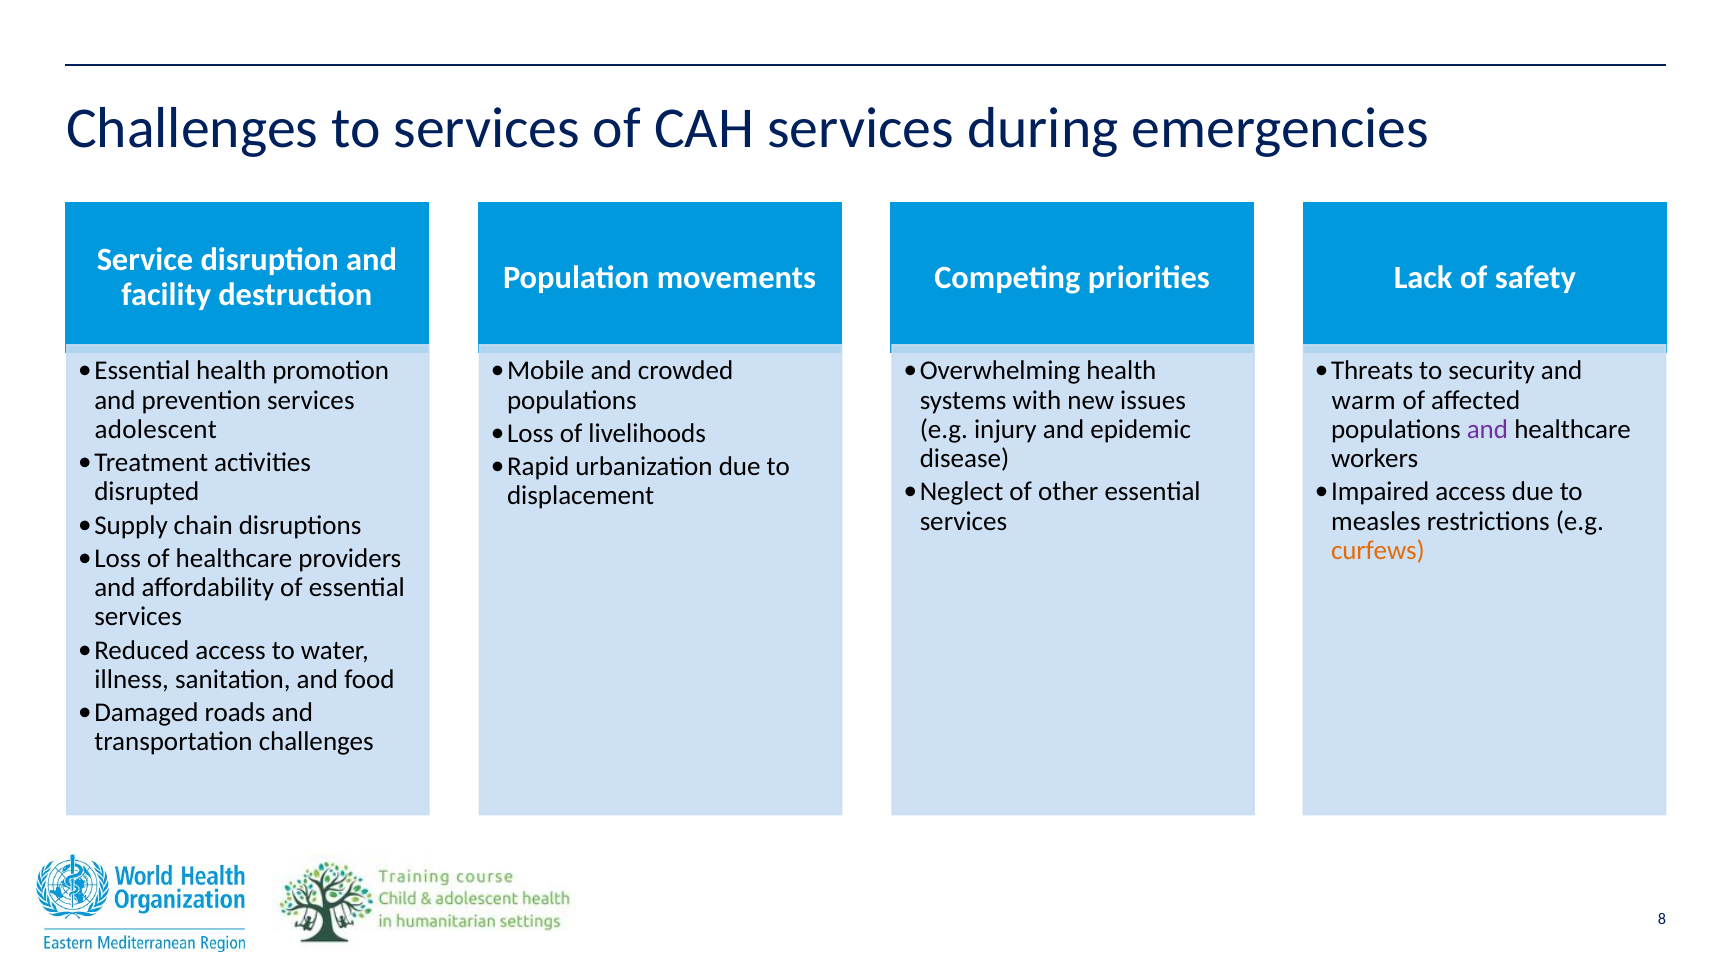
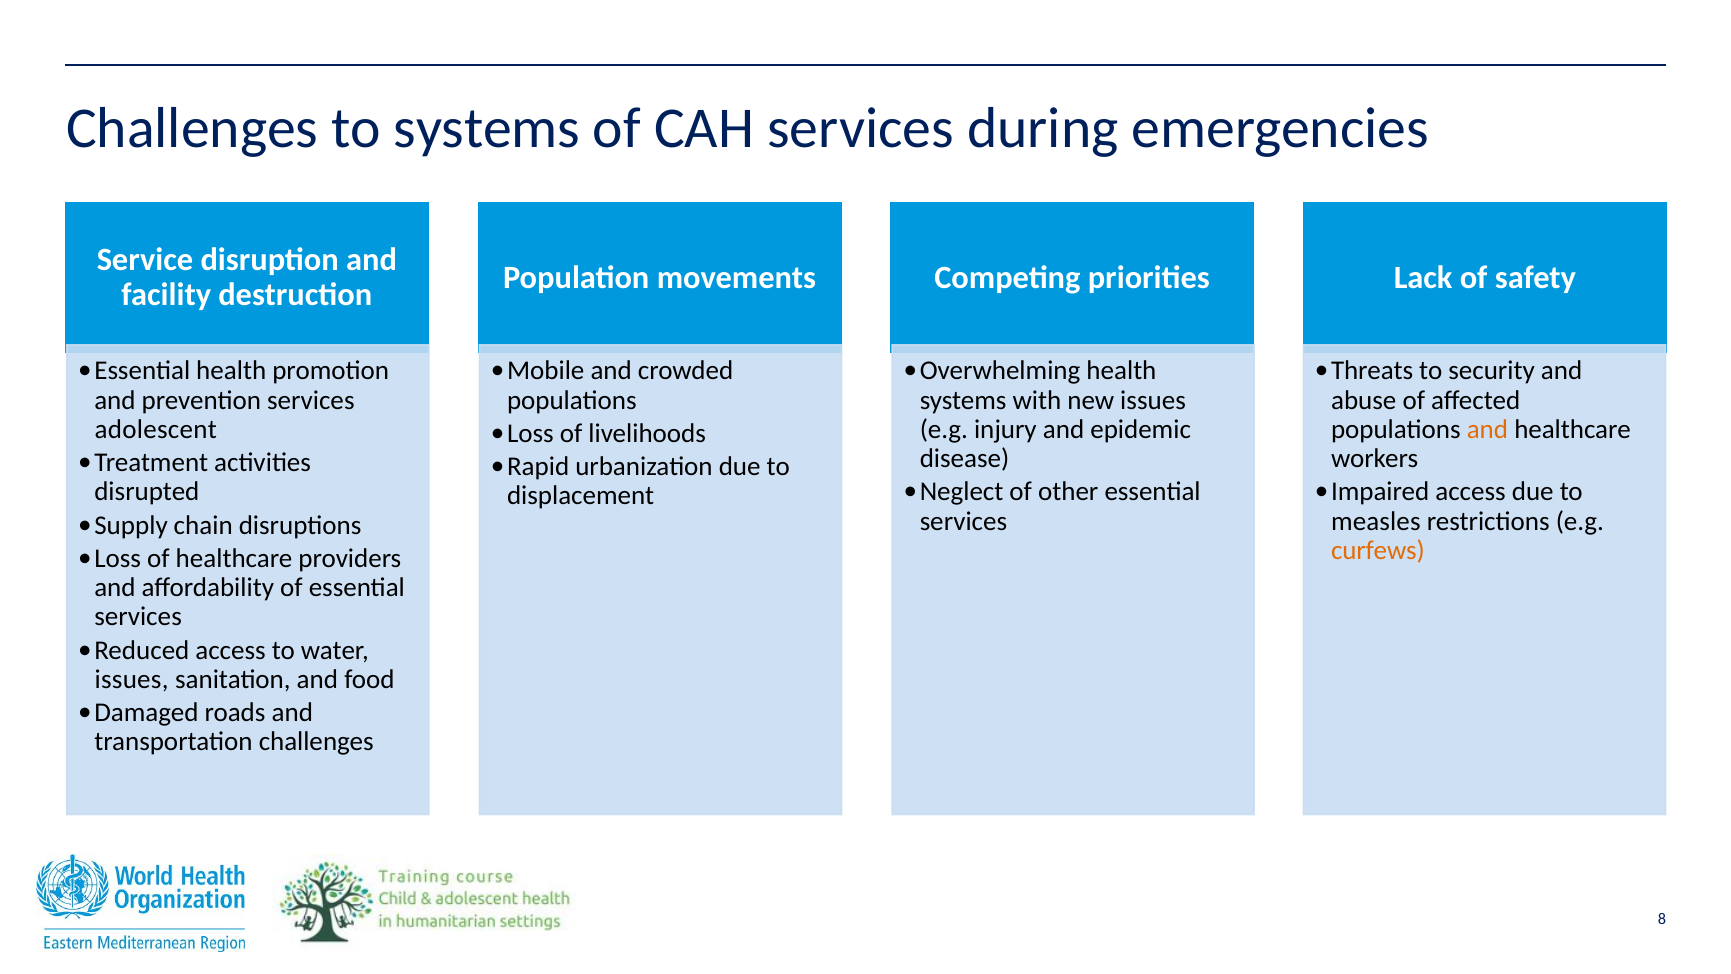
to services: services -> systems
warm: warm -> abuse
and at (1487, 429) colour: purple -> orange
illness at (132, 679): illness -> issues
